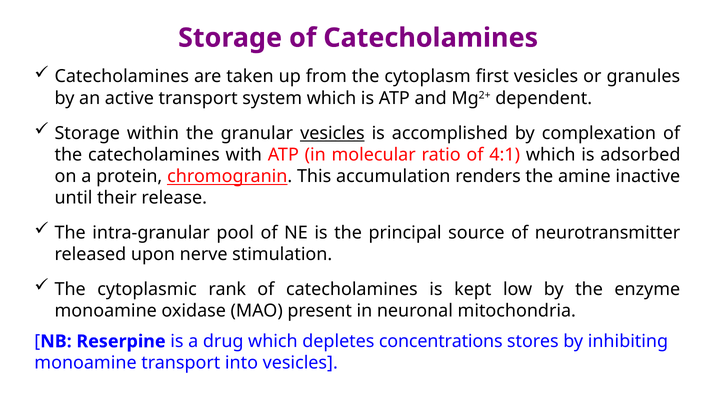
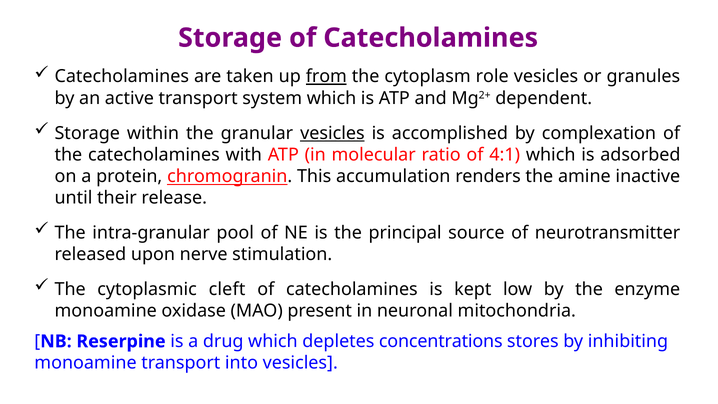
from underline: none -> present
first: first -> role
rank: rank -> cleft
